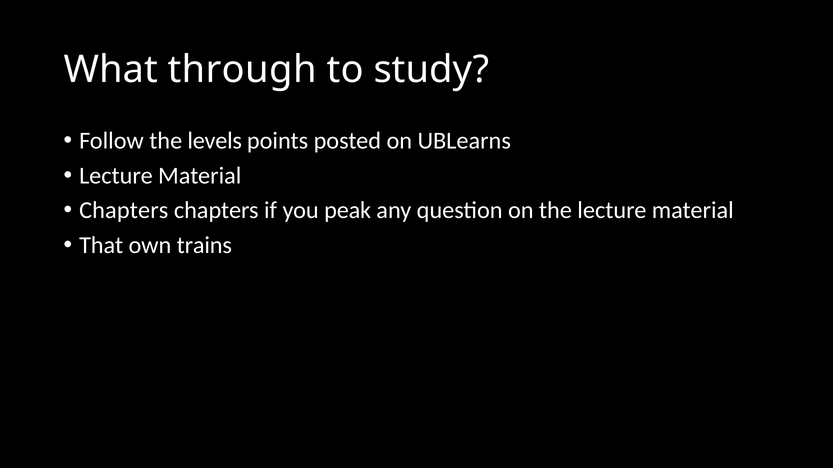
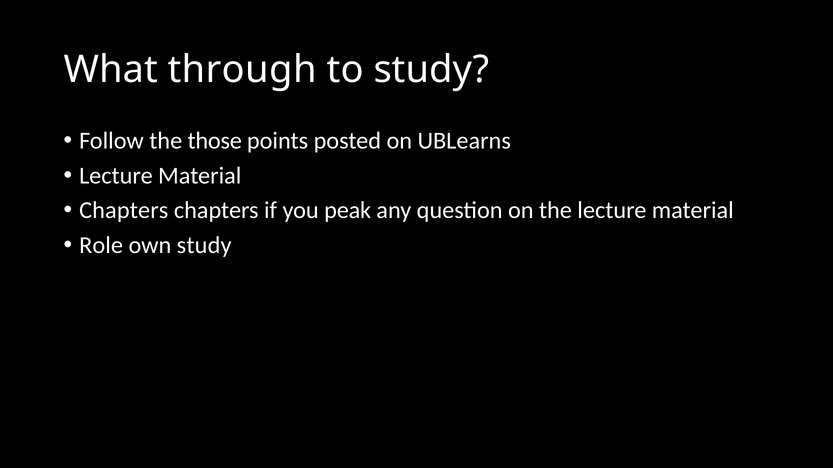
levels: levels -> those
That: That -> Role
own trains: trains -> study
